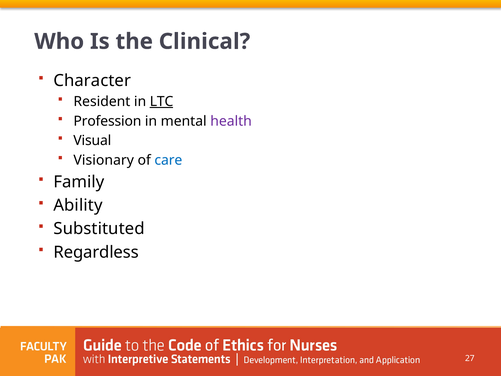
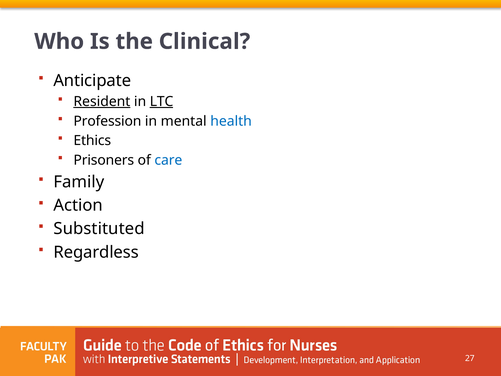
Character: Character -> Anticipate
Resident underline: none -> present
health colour: purple -> blue
Visual: Visual -> Ethics
Visionary: Visionary -> Prisoners
Ability: Ability -> Action
